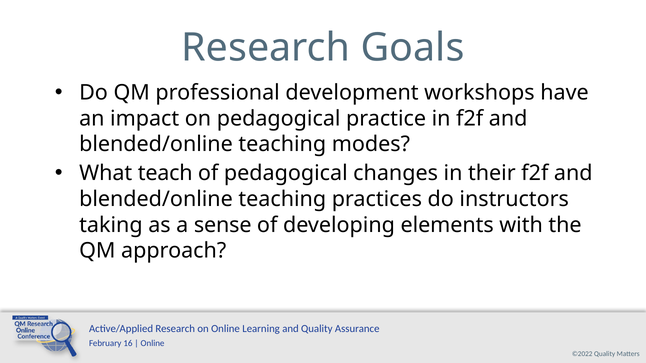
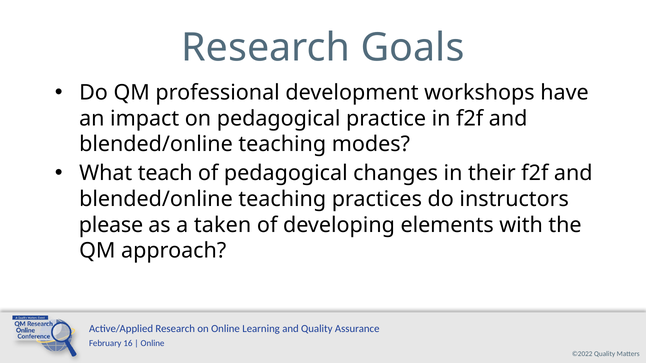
taking: taking -> please
sense: sense -> taken
